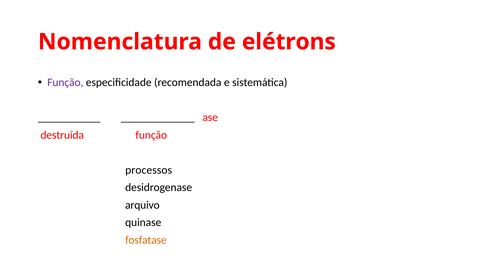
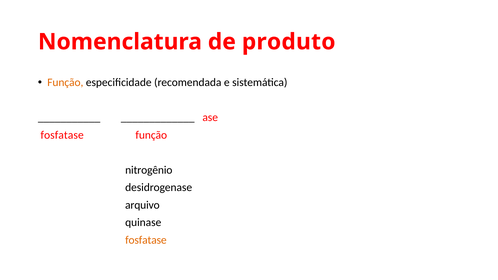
elétrons: elétrons -> produto
Função at (65, 83) colour: purple -> orange
destruída at (62, 135): destruída -> fosfatase
processos: processos -> nitrogênio
